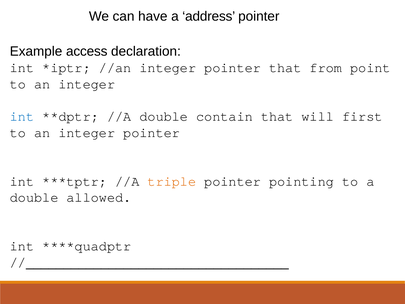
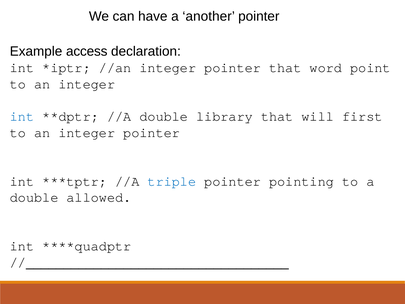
address: address -> another
from: from -> word
contain: contain -> library
triple colour: orange -> blue
